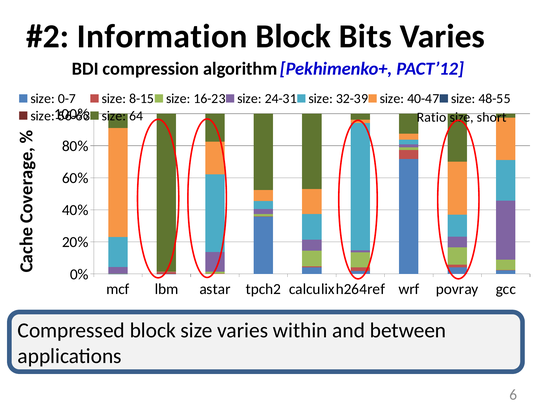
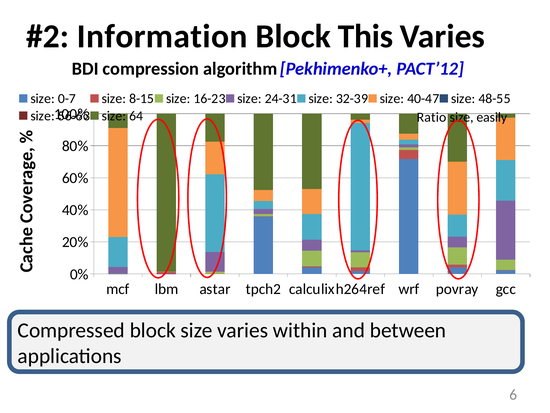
Bits: Bits -> This
short: short -> easily
